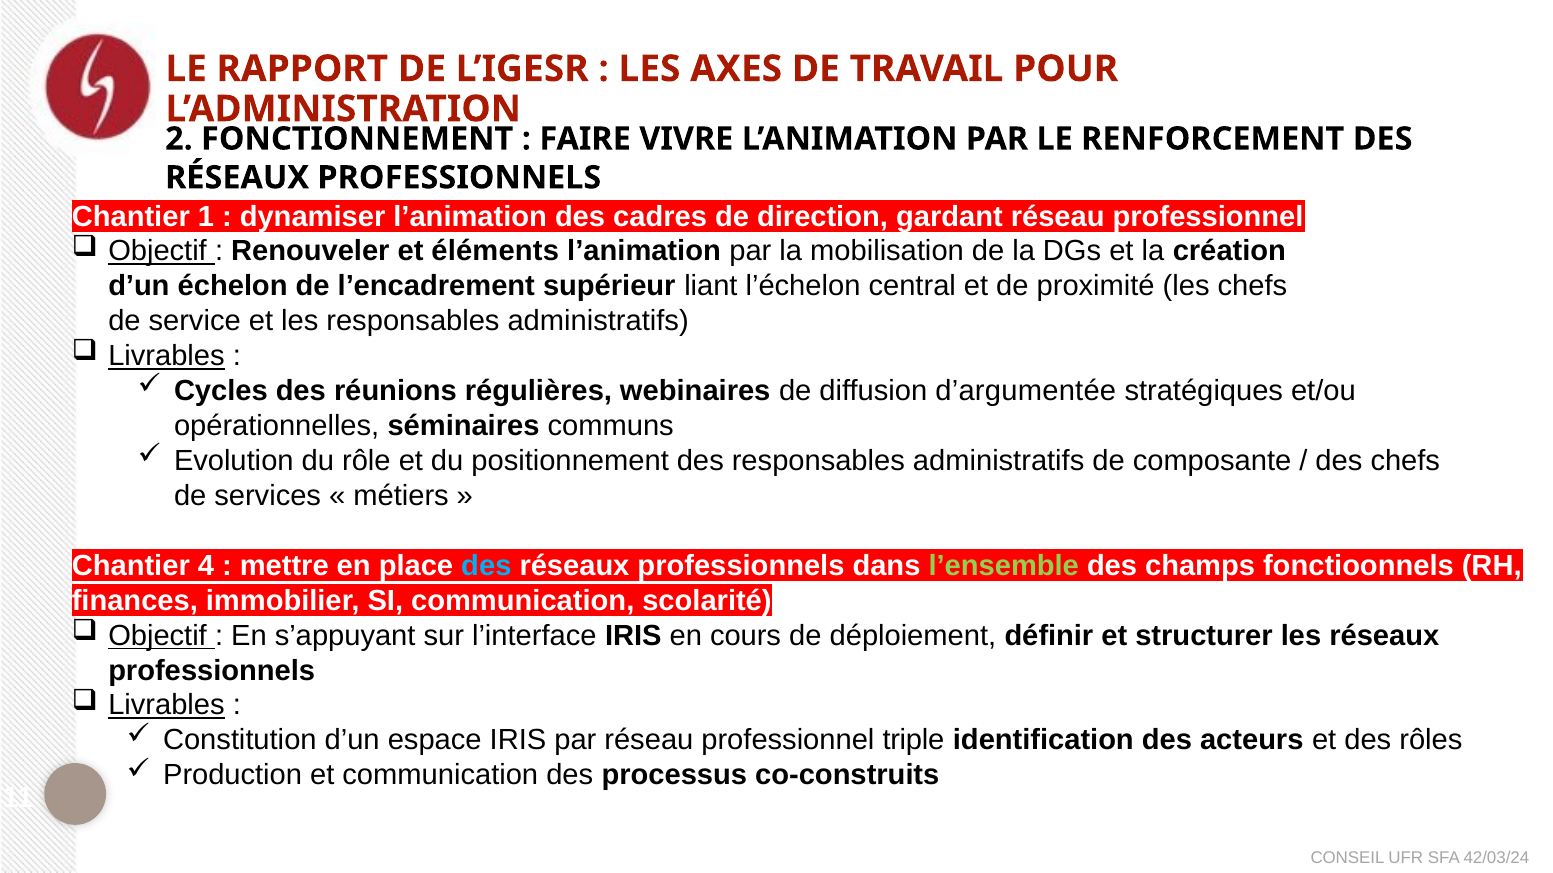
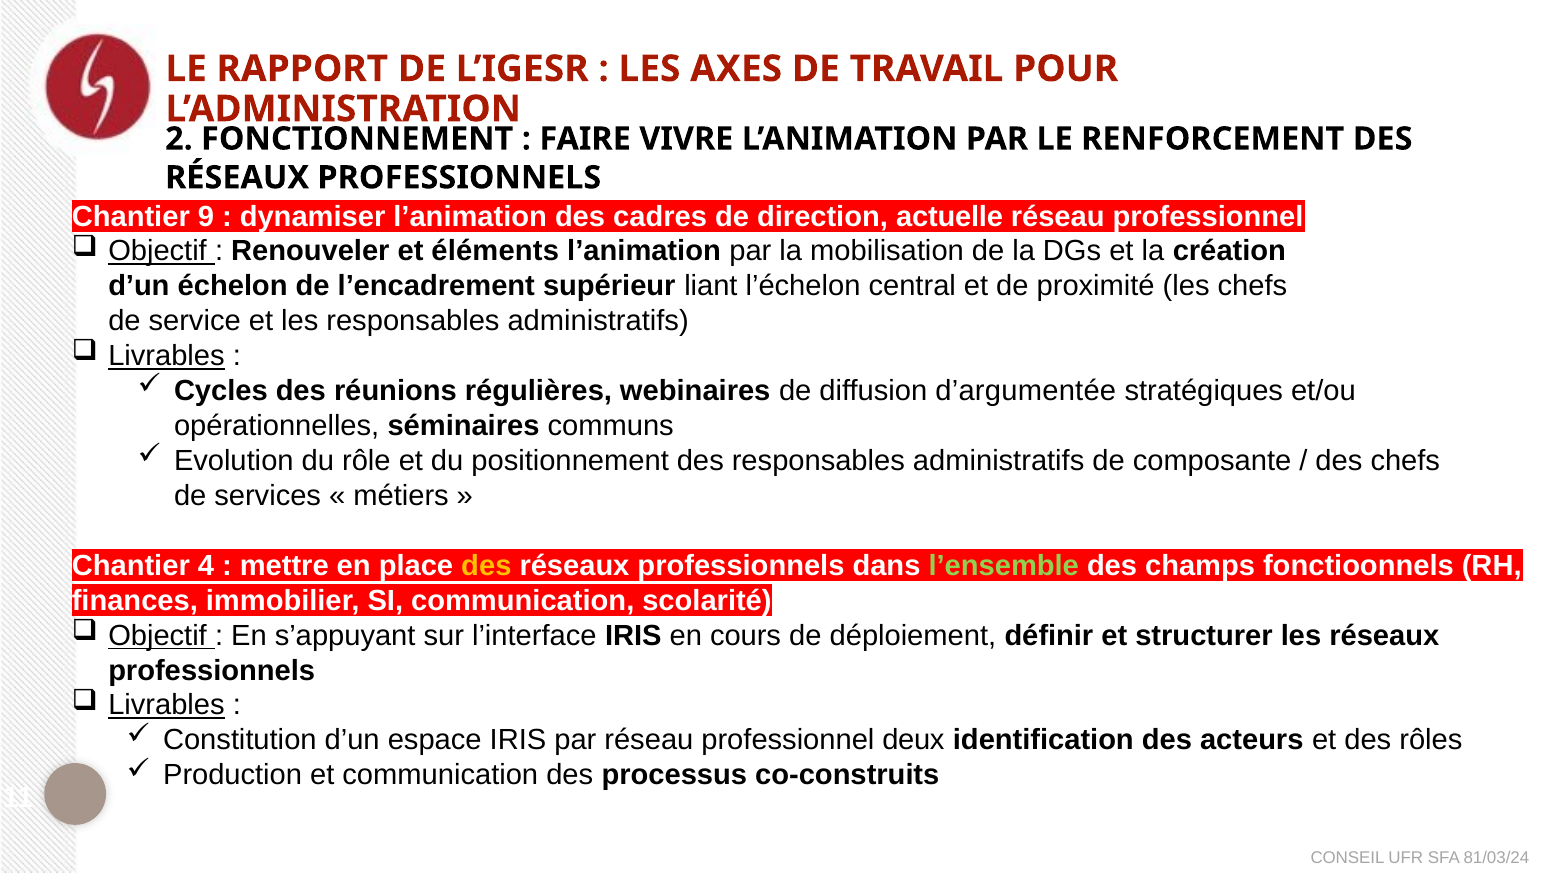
1: 1 -> 9
gardant: gardant -> actuelle
des at (486, 566) colour: light blue -> yellow
triple: triple -> deux
42/03/24: 42/03/24 -> 81/03/24
